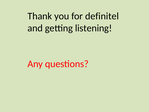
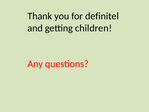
listening: listening -> children
